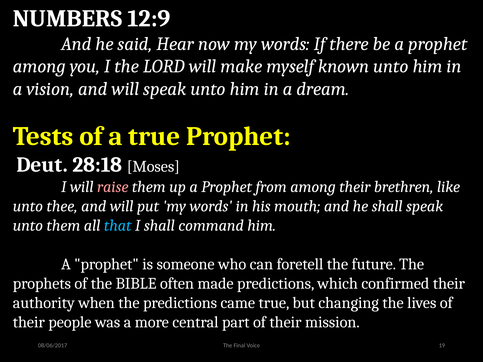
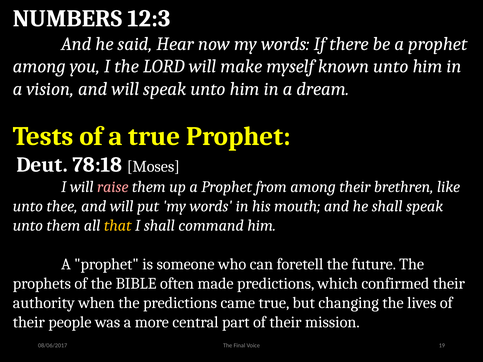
12:9: 12:9 -> 12:3
28:18: 28:18 -> 78:18
that colour: light blue -> yellow
